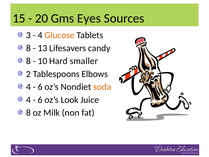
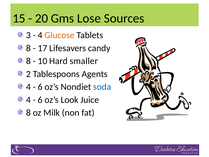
Eyes: Eyes -> Lose
13: 13 -> 17
Elbows: Elbows -> Agents
soda colour: orange -> blue
